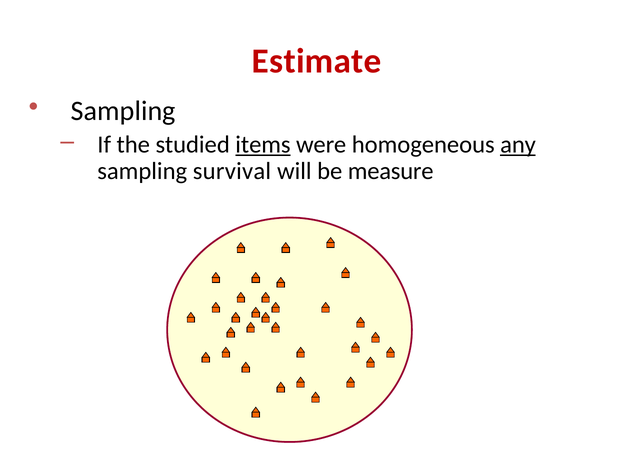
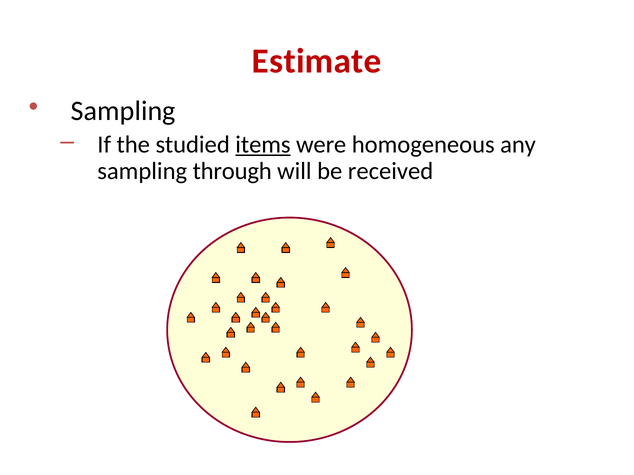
any underline: present -> none
survival: survival -> through
measure: measure -> received
